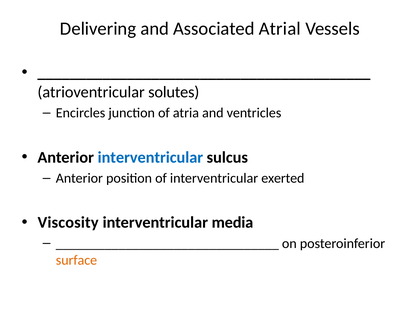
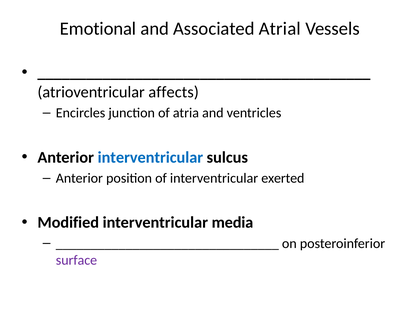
Delivering: Delivering -> Emotional
solutes: solutes -> affects
Viscosity: Viscosity -> Modified
surface colour: orange -> purple
